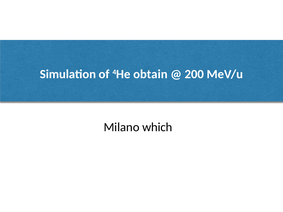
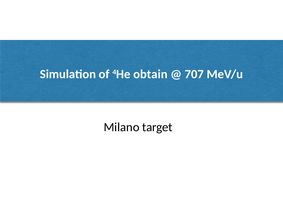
200: 200 -> 707
which: which -> target
